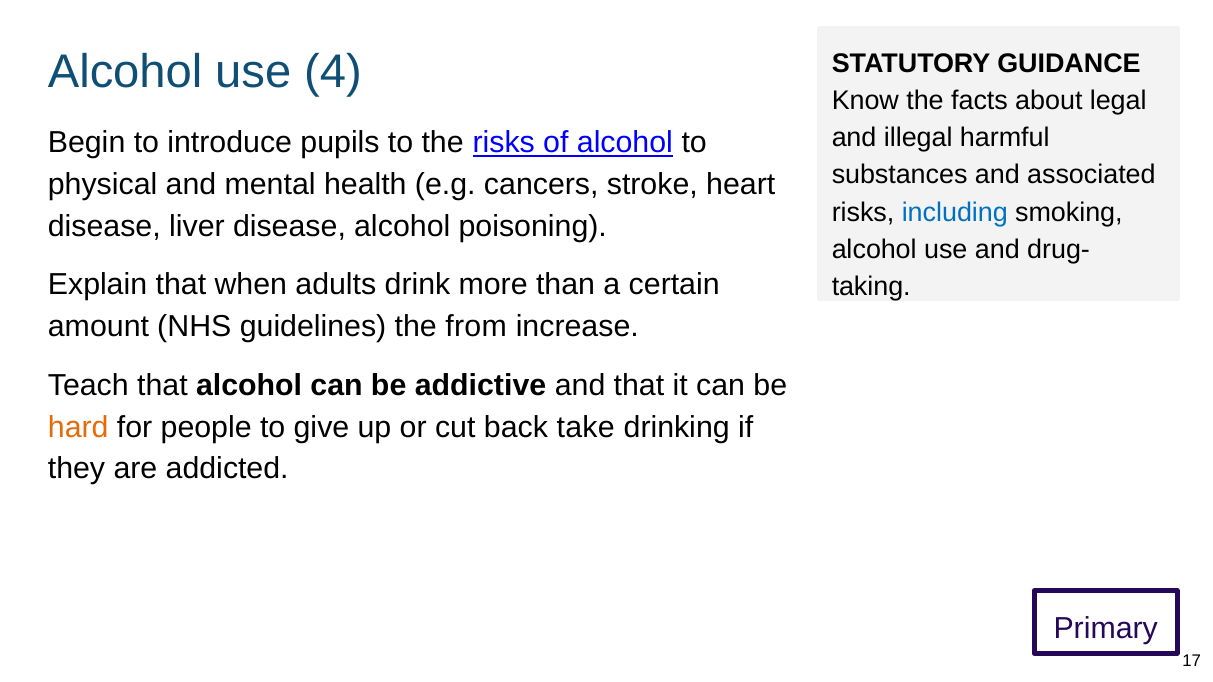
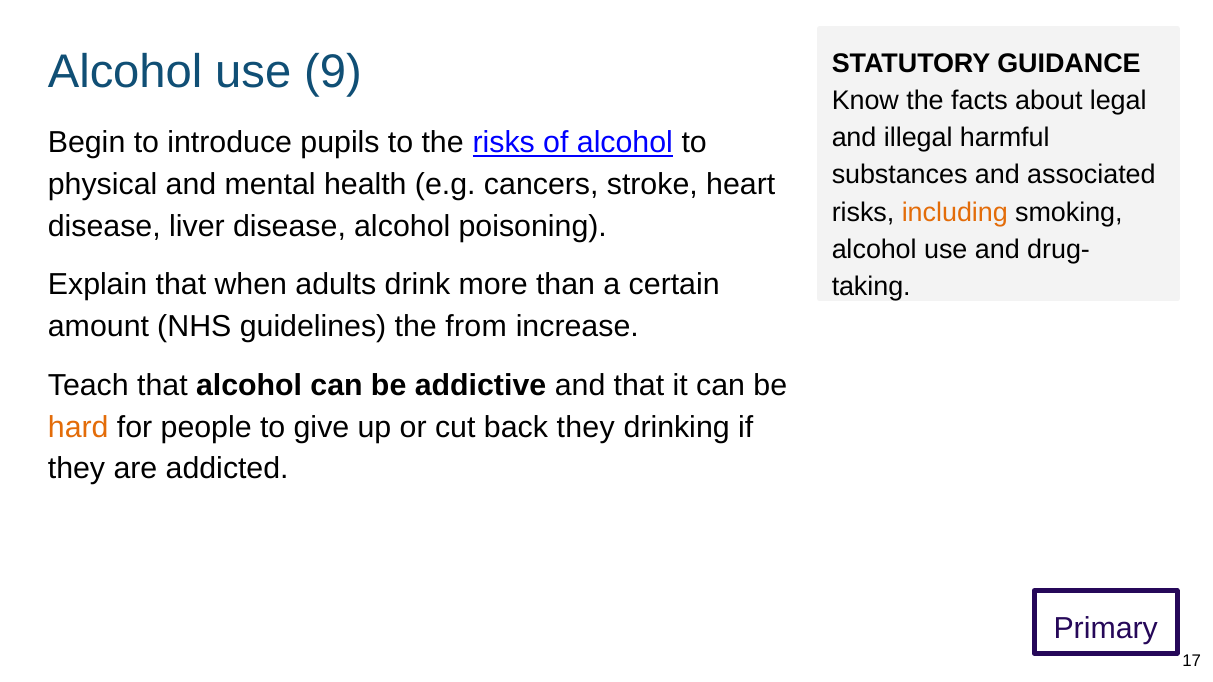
4: 4 -> 9
including colour: blue -> orange
back take: take -> they
